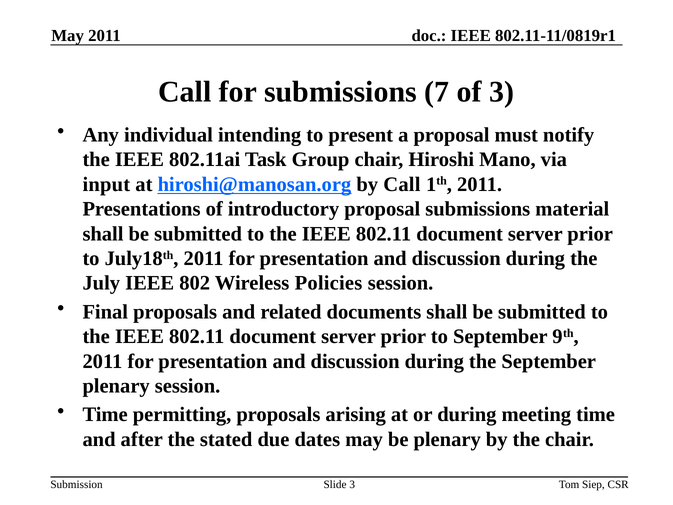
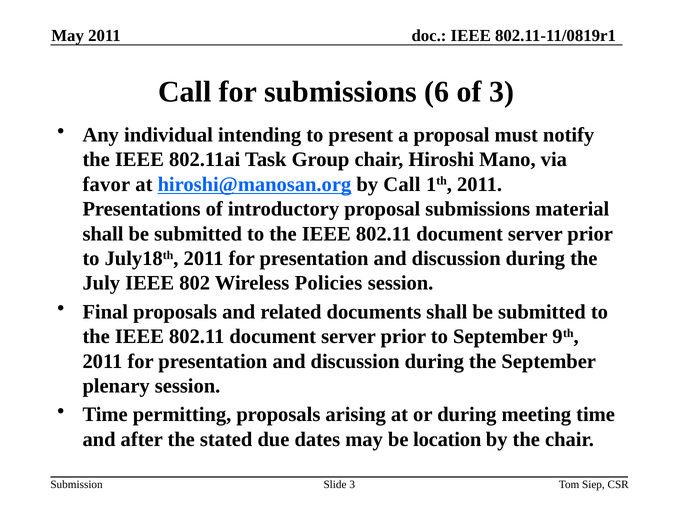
7: 7 -> 6
input: input -> favor
be plenary: plenary -> location
